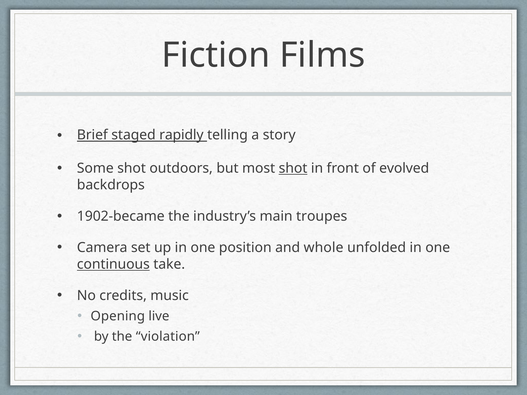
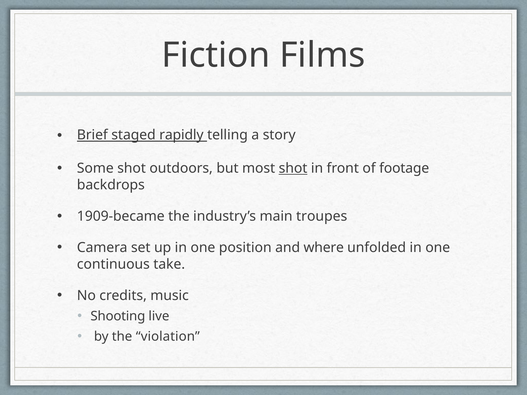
evolved: evolved -> footage
1902-became: 1902-became -> 1909-became
whole: whole -> where
continuous underline: present -> none
Opening: Opening -> Shooting
